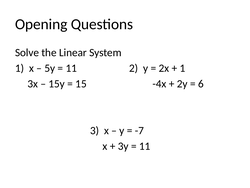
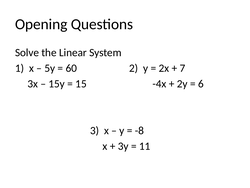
11 at (71, 68): 11 -> 60
1 at (182, 68): 1 -> 7
-7: -7 -> -8
